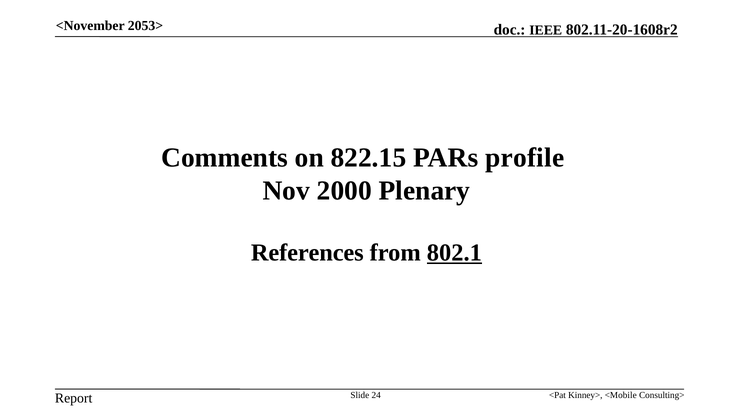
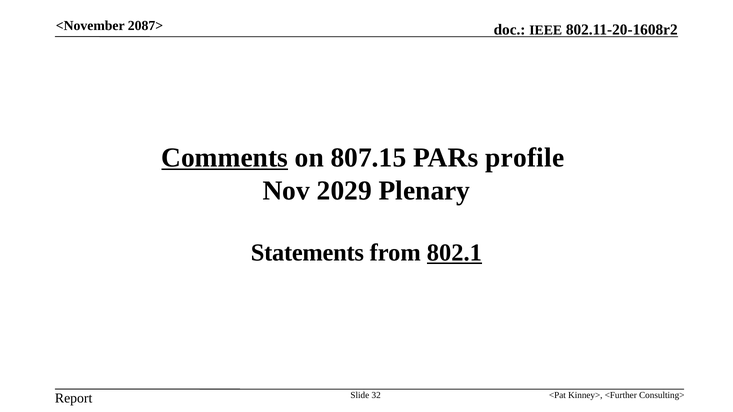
2053>: 2053> -> 2087>
Comments underline: none -> present
822.15: 822.15 -> 807.15
2000: 2000 -> 2029
References: References -> Statements
24: 24 -> 32
<Mobile: <Mobile -> <Further
